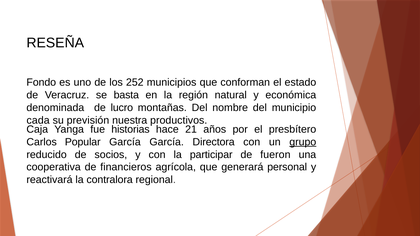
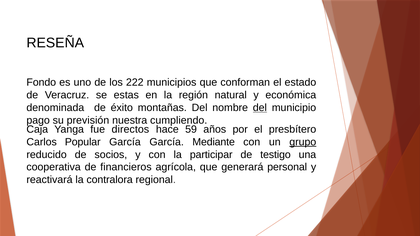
252: 252 -> 222
basta: basta -> estas
lucro: lucro -> éxito
del at (260, 108) underline: none -> present
cada: cada -> pago
productivos: productivos -> cumpliendo
historias: historias -> directos
21: 21 -> 59
Directora: Directora -> Mediante
fueron: fueron -> testigo
